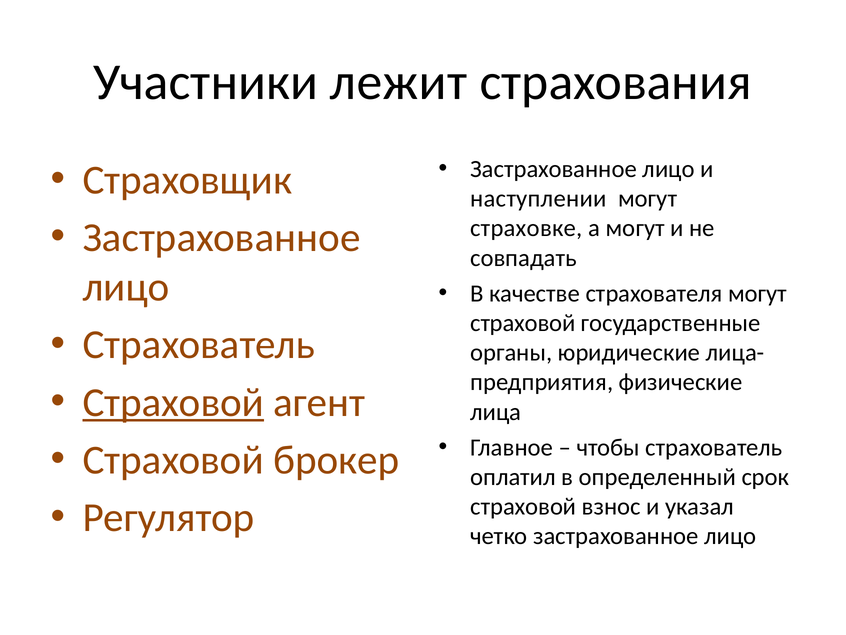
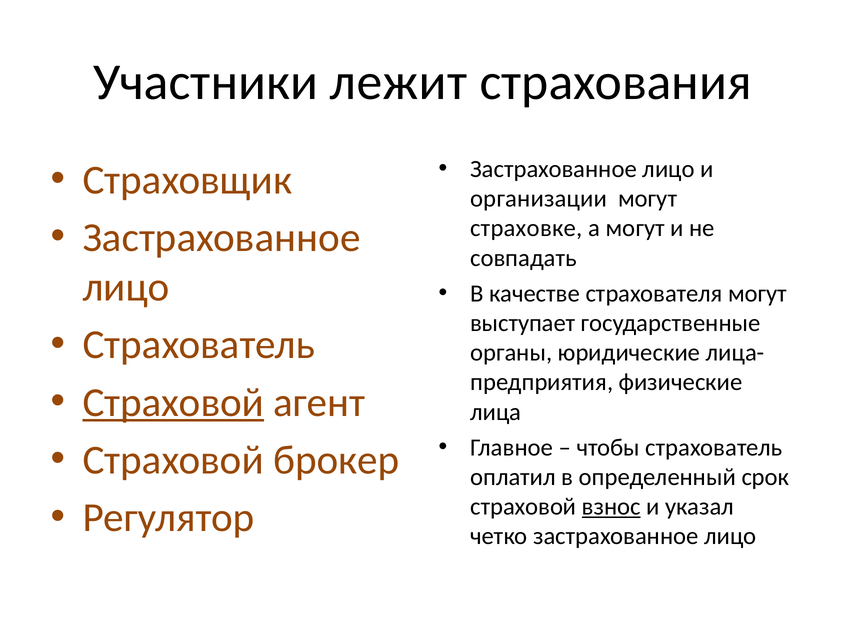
наступлении: наступлении -> организации
страховой at (523, 323): страховой -> выступает
взнос underline: none -> present
